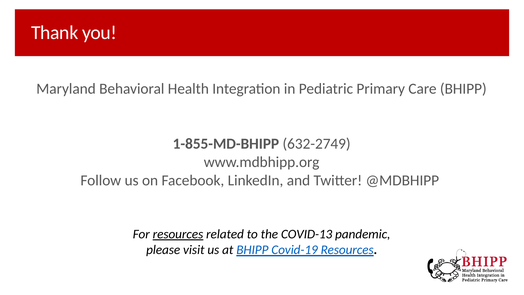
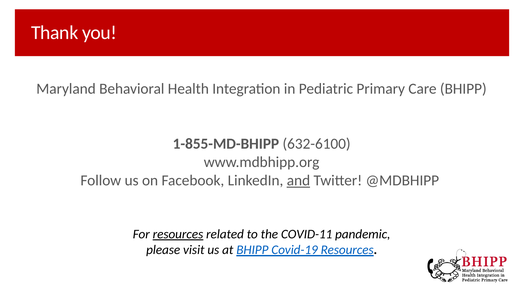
632-2749: 632-2749 -> 632-6100
and underline: none -> present
COVID-13: COVID-13 -> COVID-11
